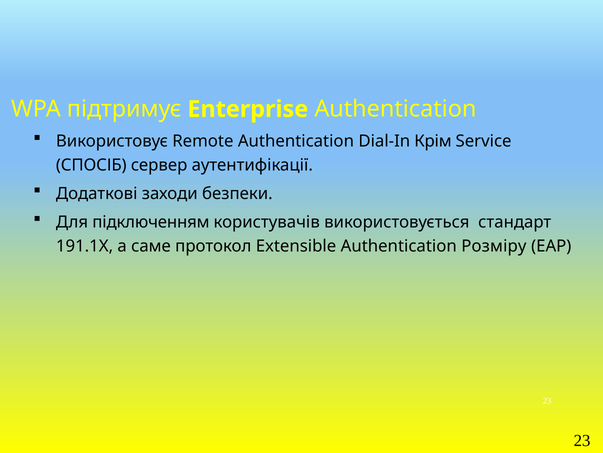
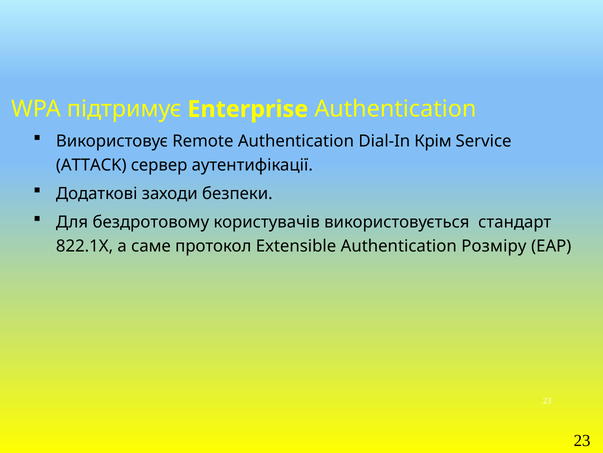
СПОСІБ: СПОСІБ -> ATTACK
підключенням: підключенням -> бездротовому
191.1X: 191.1X -> 822.1X
